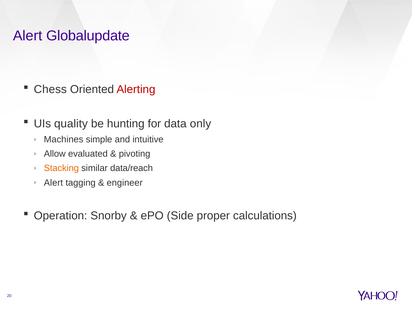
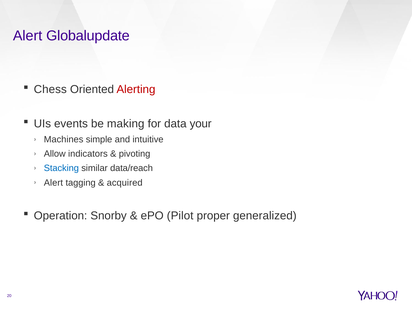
quality: quality -> events
hunting: hunting -> making
only: only -> your
evaluated: evaluated -> indicators
Stacking colour: orange -> blue
engineer: engineer -> acquired
Side: Side -> Pilot
calculations: calculations -> generalized
